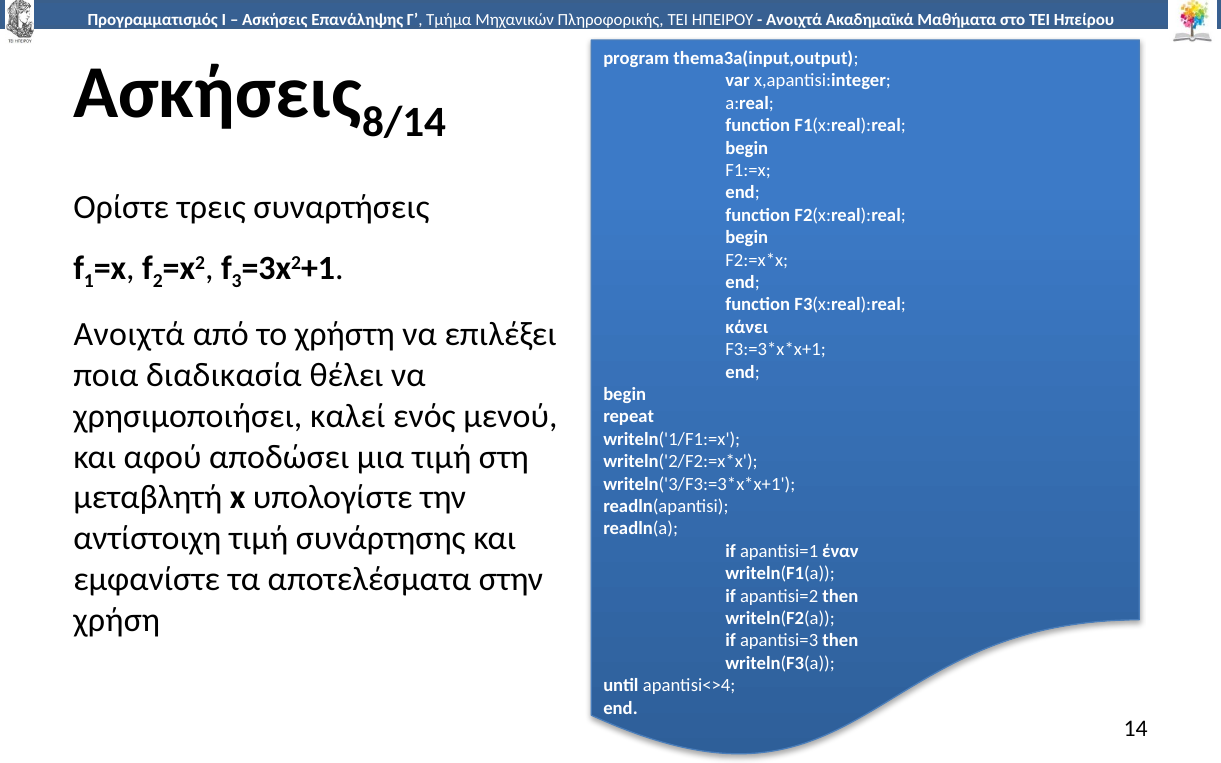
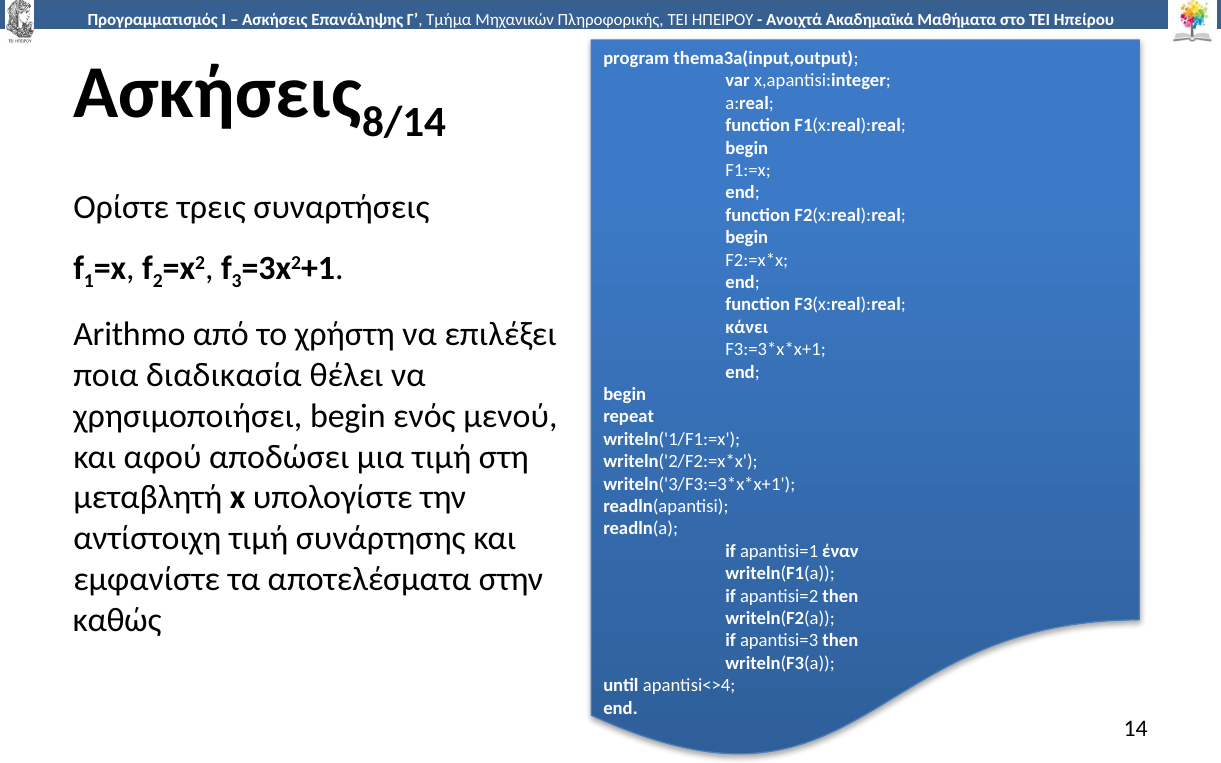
Ανοιχτά at (129, 335): Ανοιχτά -> Arithmo
χρησιμοποιήσει καλεί: καλεί -> begin
χρήση: χρήση -> καθώς
